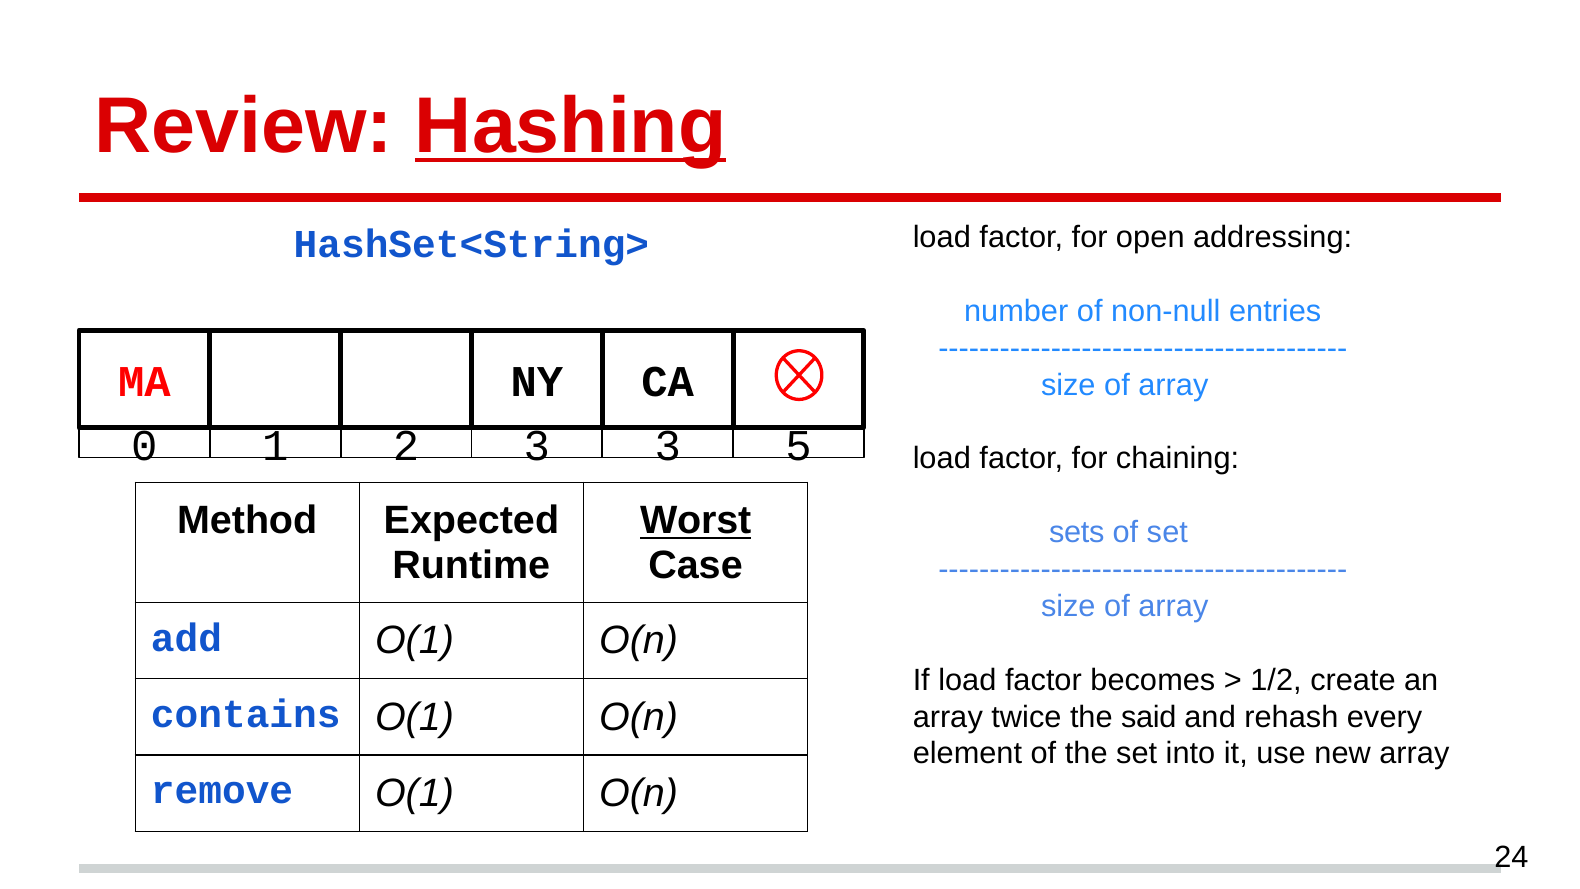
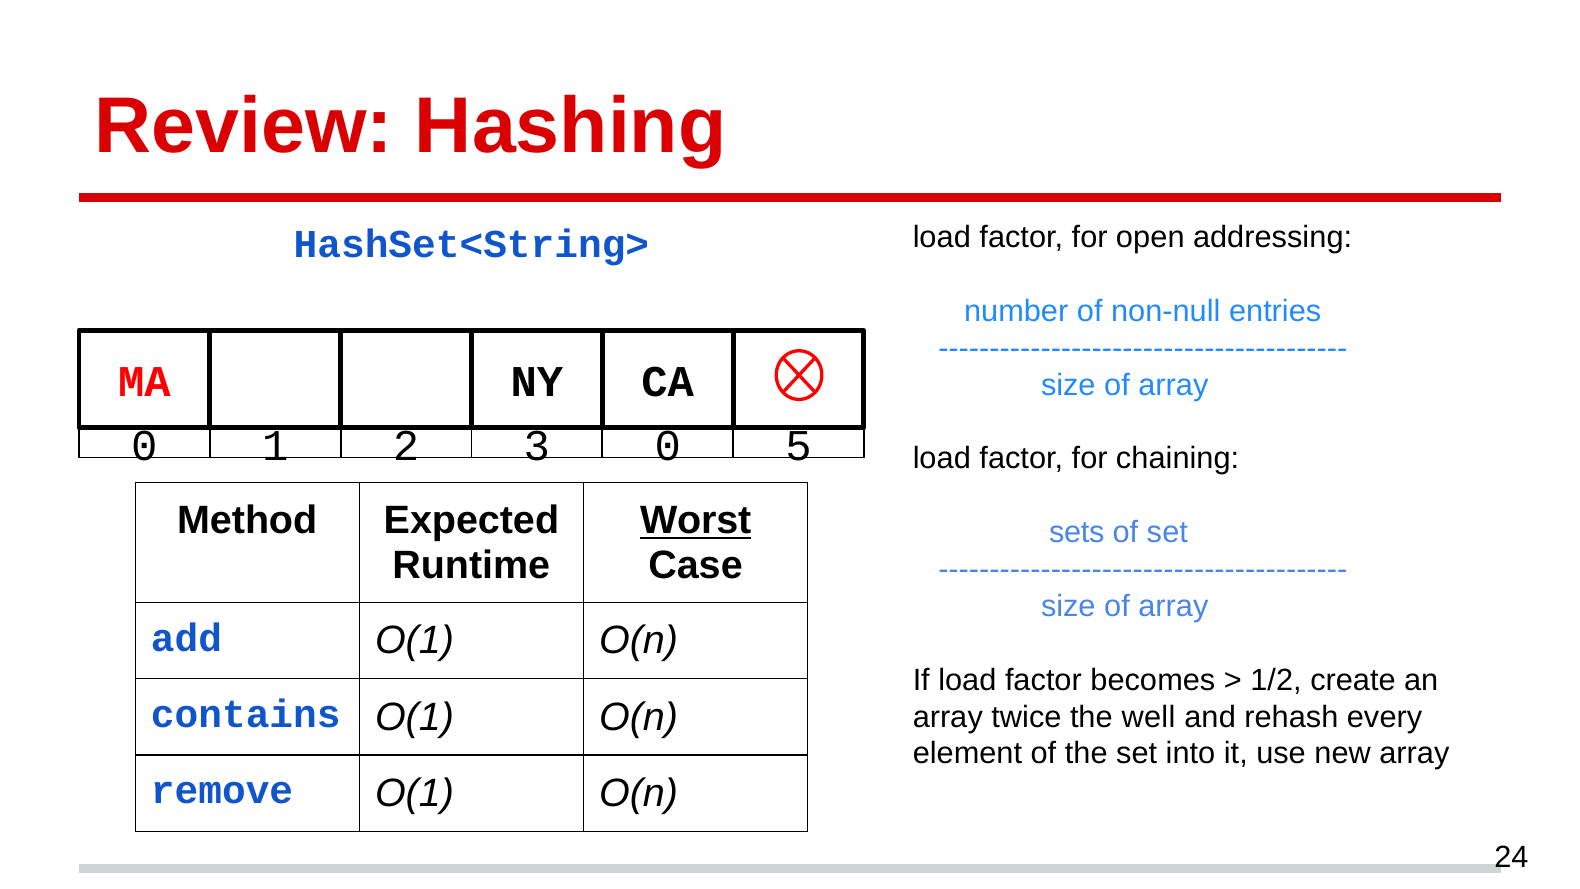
Hashing underline: present -> none
3 3: 3 -> 0
said: said -> well
